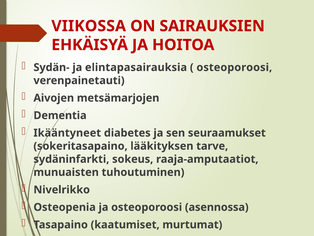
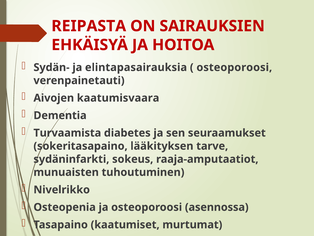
VIIKOSSA: VIIKOSSA -> REIPASTA
metsämarjojen: metsämarjojen -> kaatumisvaara
Ikääntyneet: Ikääntyneet -> Turvaamista
